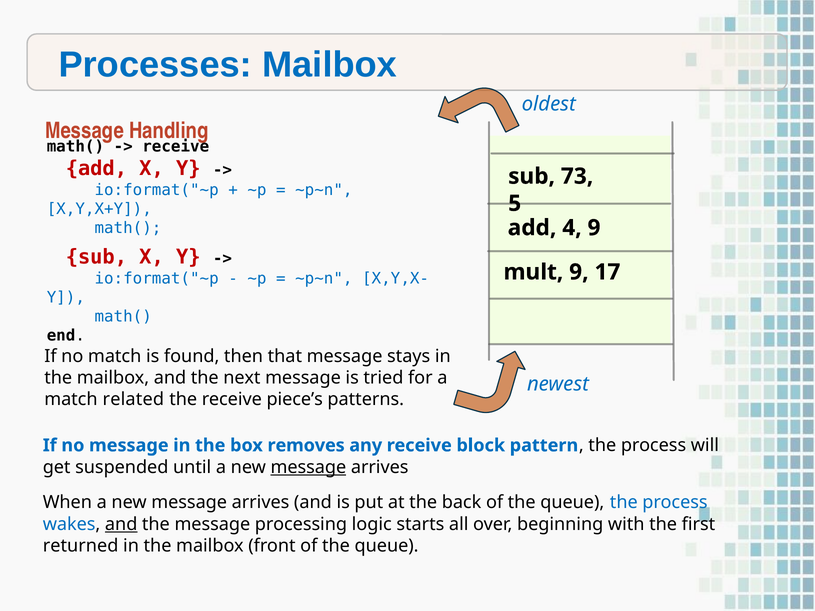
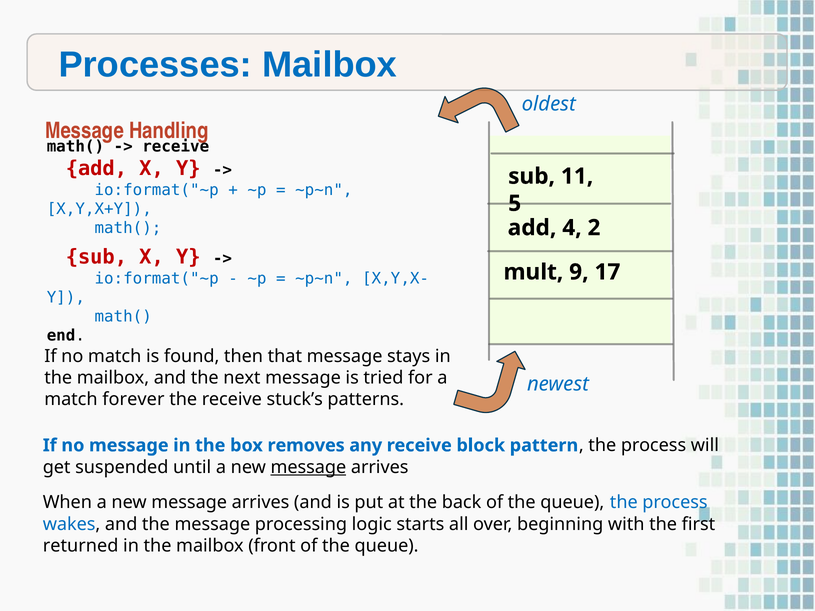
73: 73 -> 11
4 9: 9 -> 2
related: related -> forever
piece’s: piece’s -> stuck’s
and at (121, 524) underline: present -> none
